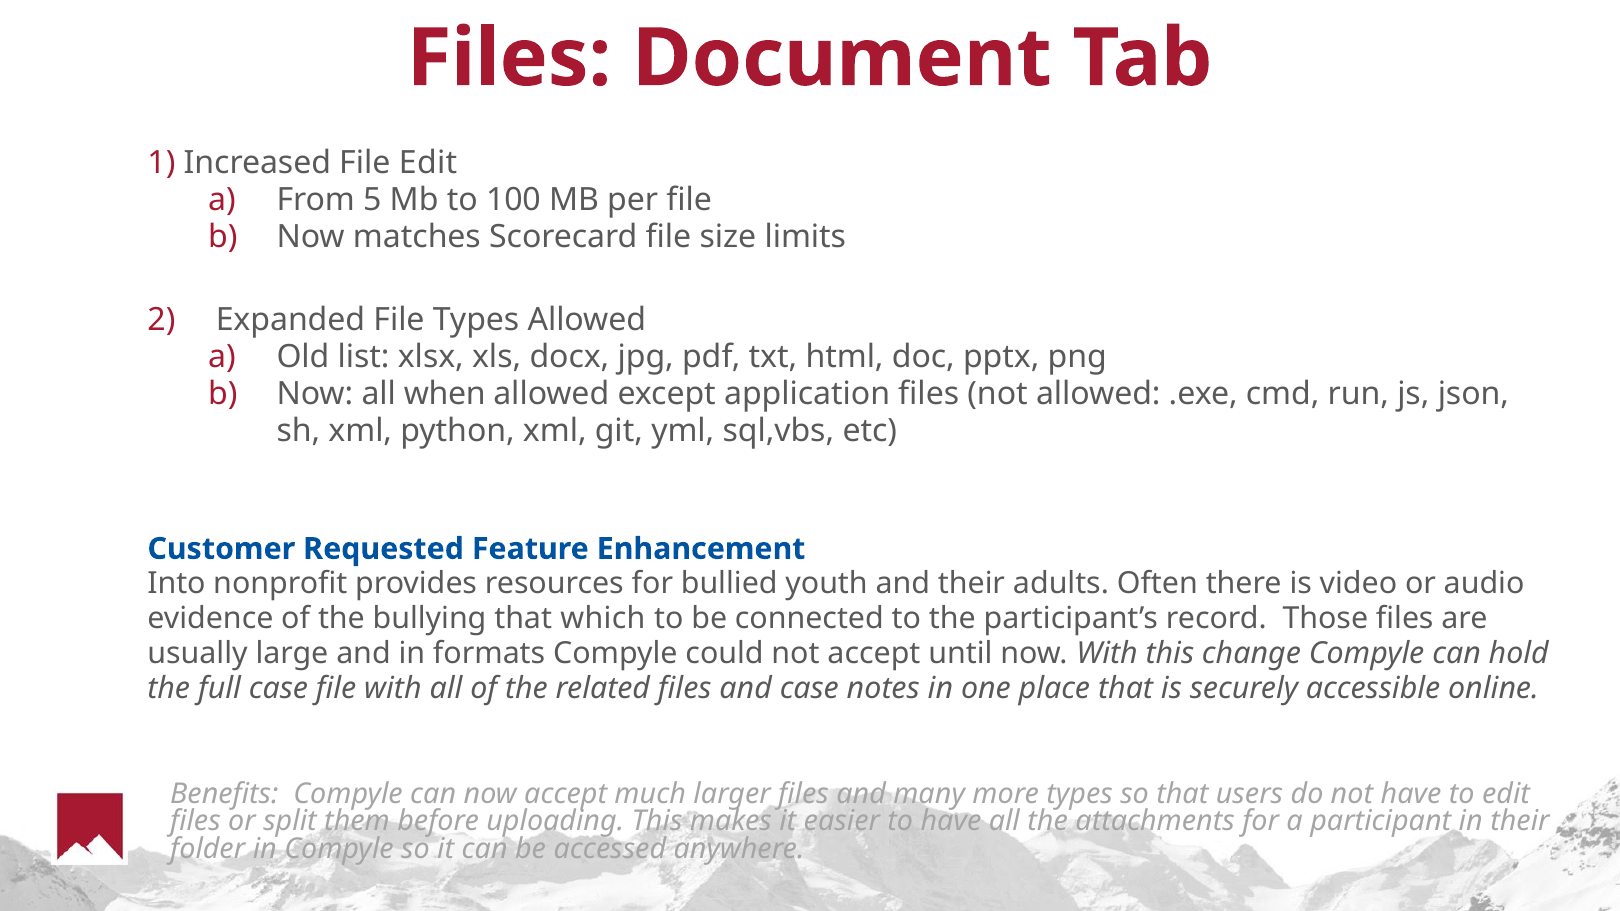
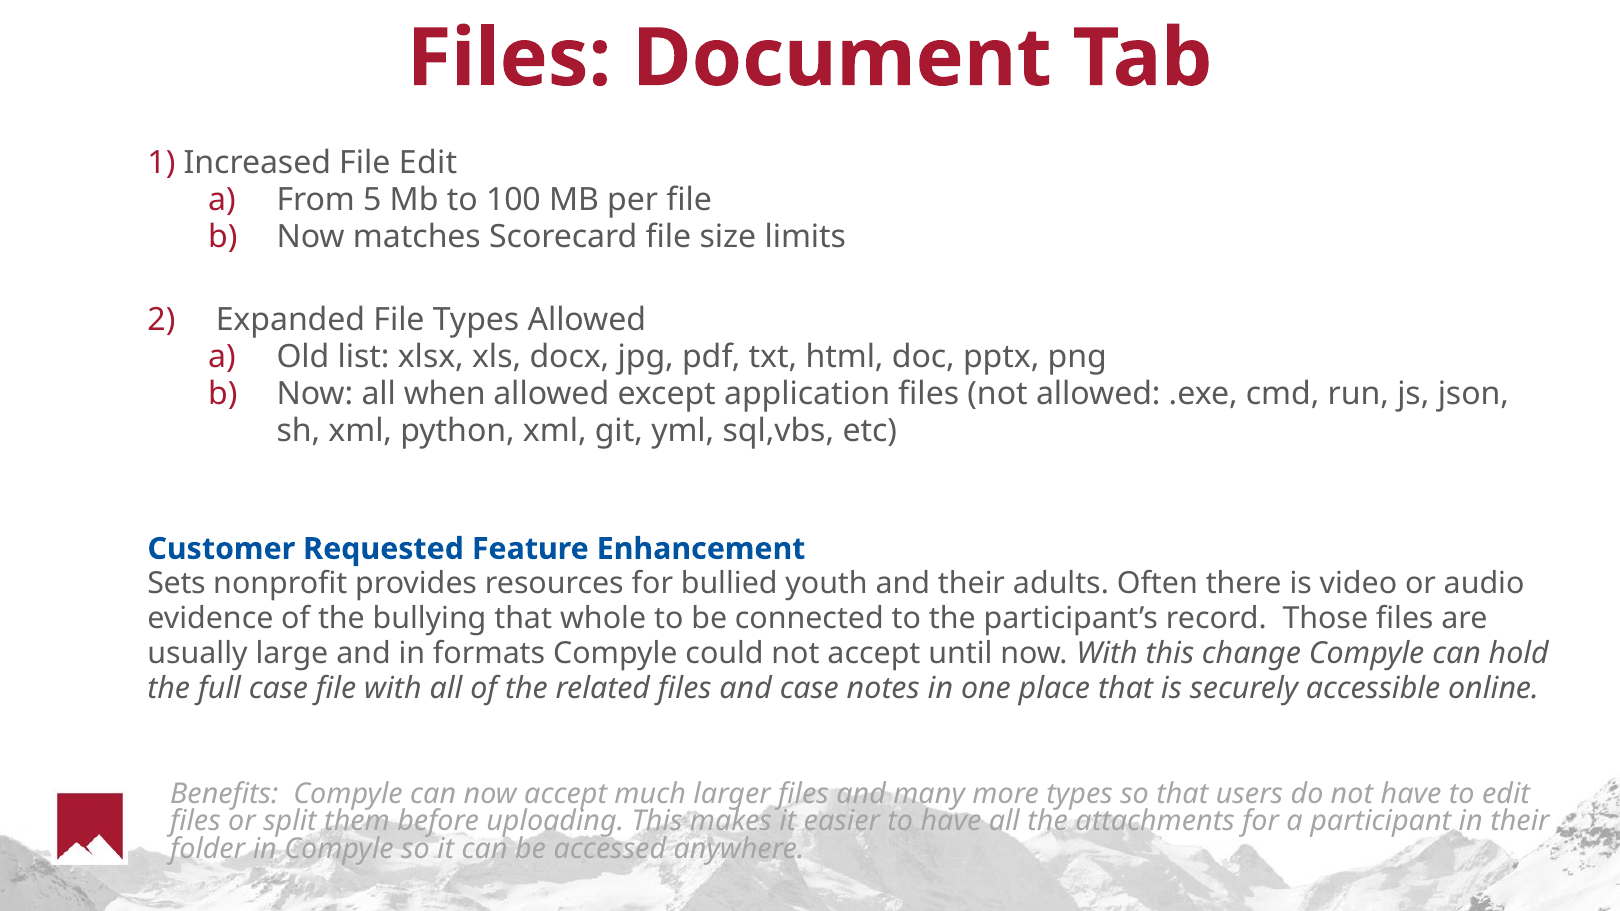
Into: Into -> Sets
which: which -> whole
